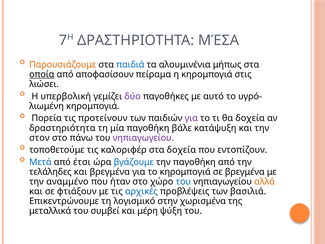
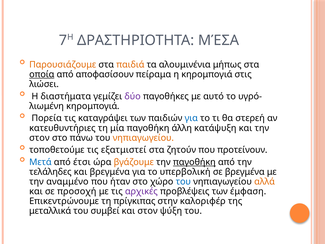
παιδιά colour: blue -> orange
υπερβολική: υπερβολική -> διαστήματα
προτείνουν: προτείνουν -> καταγράψει
για at (191, 118) colour: purple -> blue
θα δοχεία: δοχεία -> στερεή
δραστηριότητα: δραστηριότητα -> κατευθυντήριες
βάλε: βάλε -> άλλη
νηπιαγωγείου at (143, 138) colour: purple -> orange
καλοριφέρ: καλοριφέρ -> εξατμιστεί
στα δοχεία: δοχεία -> ζητούν
εντοπίζουν: εντοπίζουν -> προτείνουν
βγάζουμε colour: blue -> orange
παγοθήκη at (194, 162) underline: none -> present
το κηρομπογιά: κηρομπογιά -> υπερβολική
φτιάξουν: φτιάξουν -> προσοχή
αρχικές colour: blue -> purple
βασιλιά: βασιλιά -> έμφαση
λογισμικό: λογισμικό -> πρίγκιπας
χωρισμένα: χωρισμένα -> καλοριφέρ
και μέρη: μέρη -> στον
